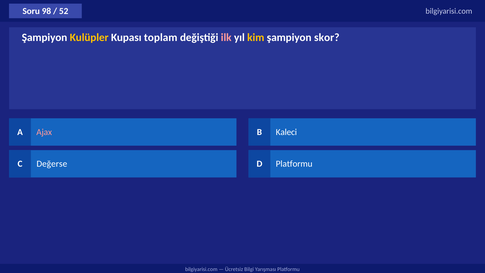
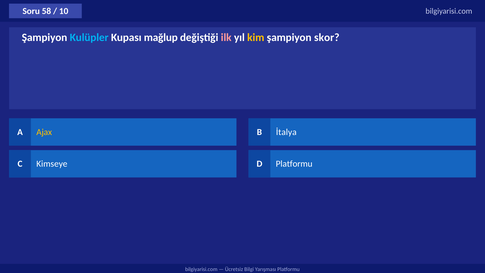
98: 98 -> 58
52: 52 -> 10
Kulüpler colour: yellow -> light blue
toplam: toplam -> mağlup
Ajax colour: pink -> yellow
Kaleci: Kaleci -> İtalya
Değerse: Değerse -> Kimseye
